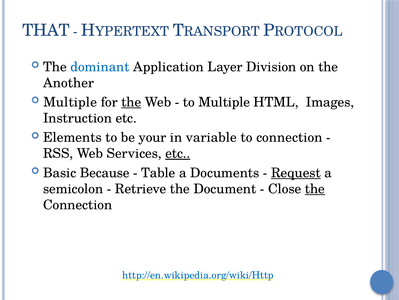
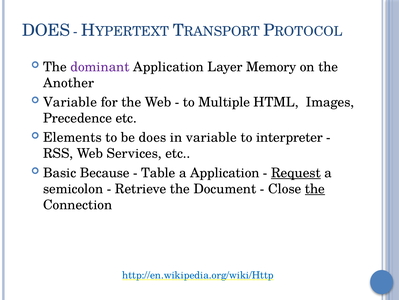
THAT at (46, 30): THAT -> DOES
dominant colour: blue -> purple
Division: Division -> Memory
Multiple at (70, 102): Multiple -> Variable
the at (131, 102) underline: present -> none
Instruction: Instruction -> Precedence
be your: your -> does
to connection: connection -> interpreter
etc at (178, 153) underline: present -> none
a Documents: Documents -> Application
